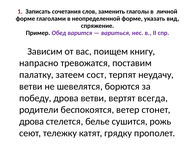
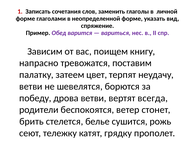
сост: сост -> цвет
дрова at (32, 122): дрова -> брить
